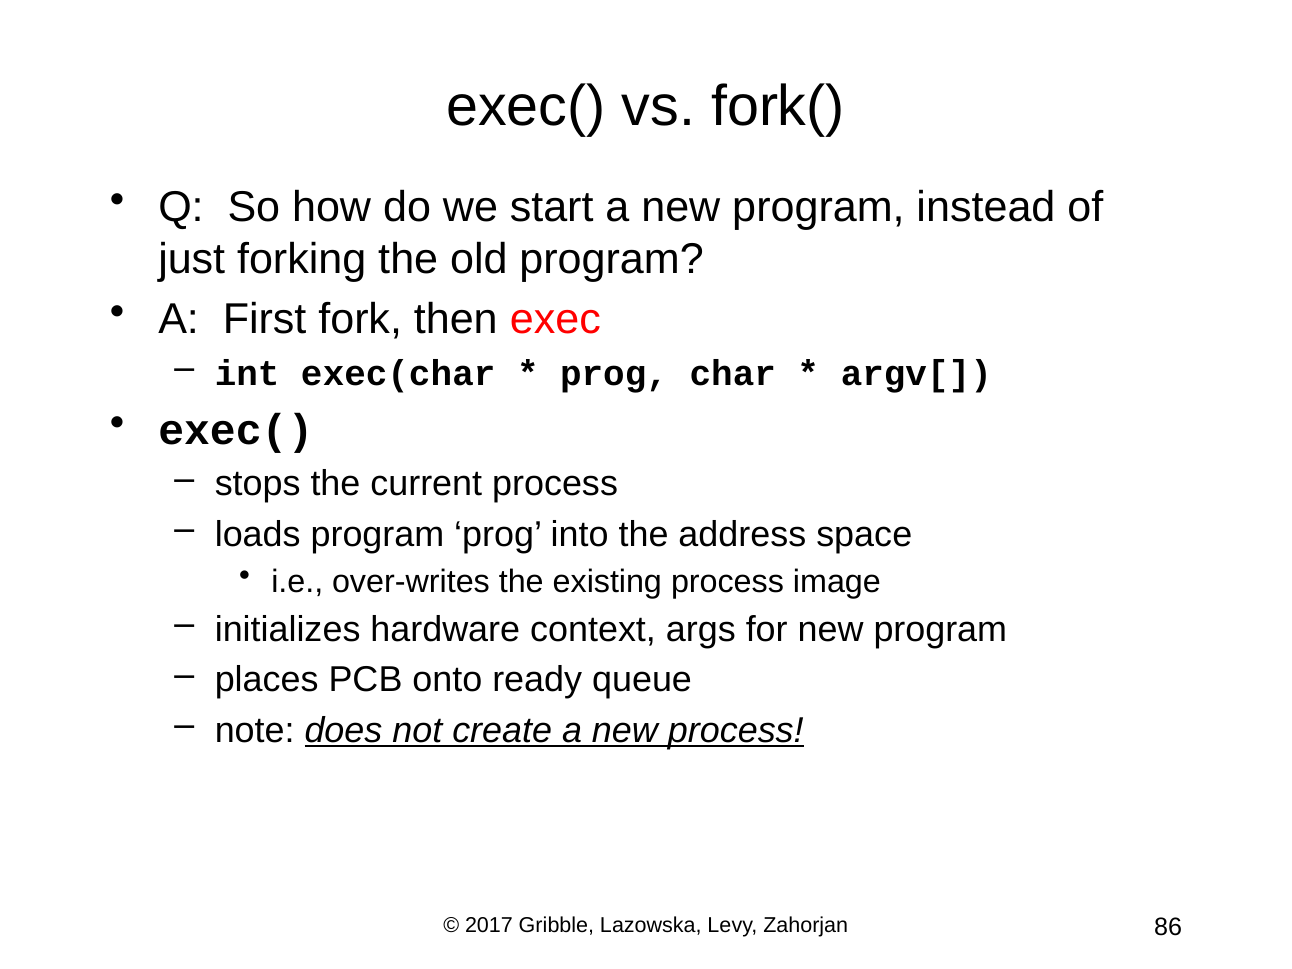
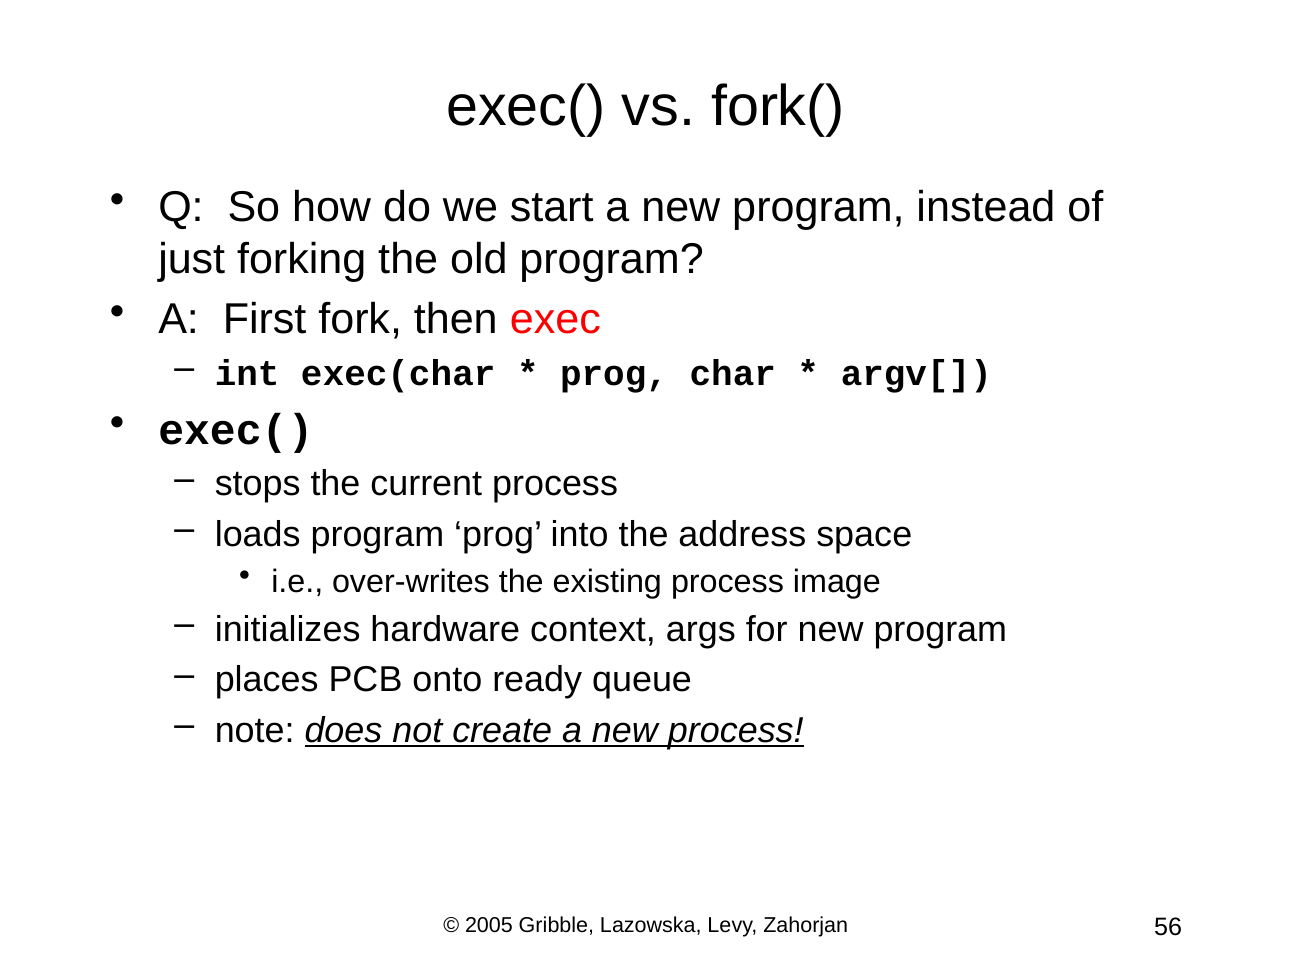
2017: 2017 -> 2005
86: 86 -> 56
